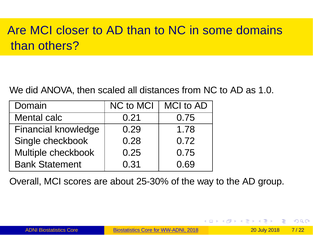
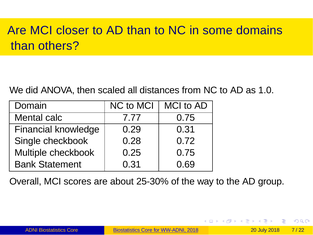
0.21: 0.21 -> 7.77
0.29 1.78: 1.78 -> 0.31
